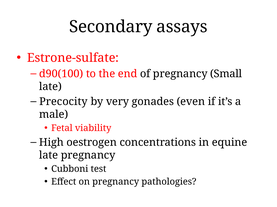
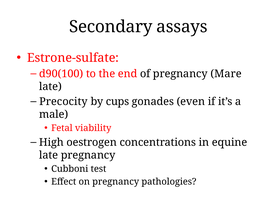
Small: Small -> Mare
very: very -> cups
